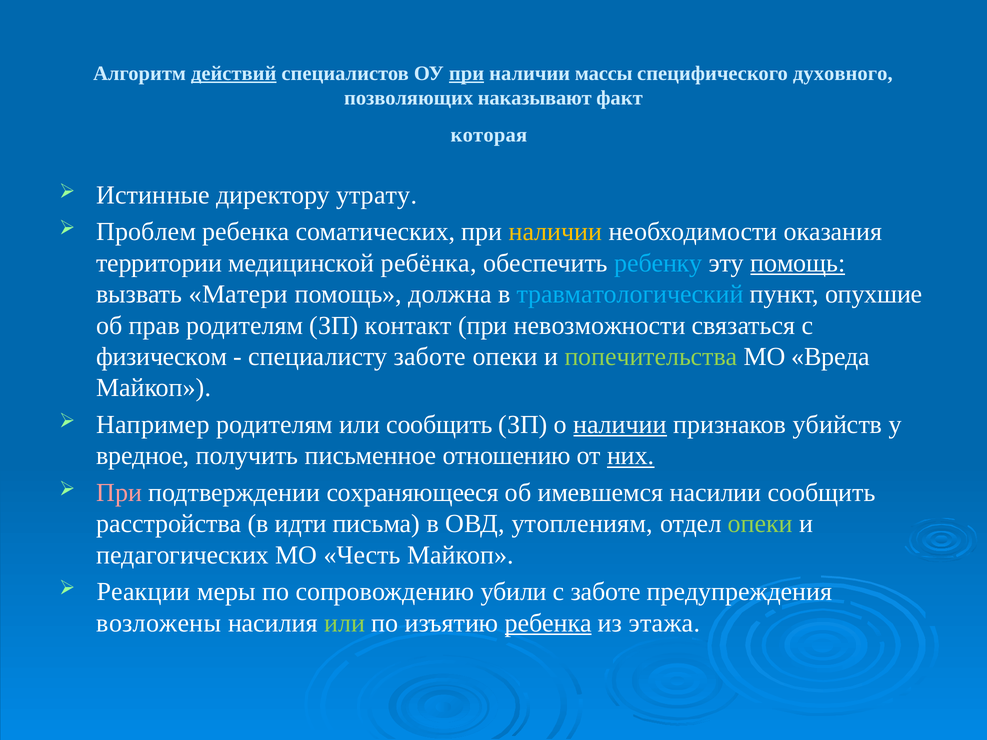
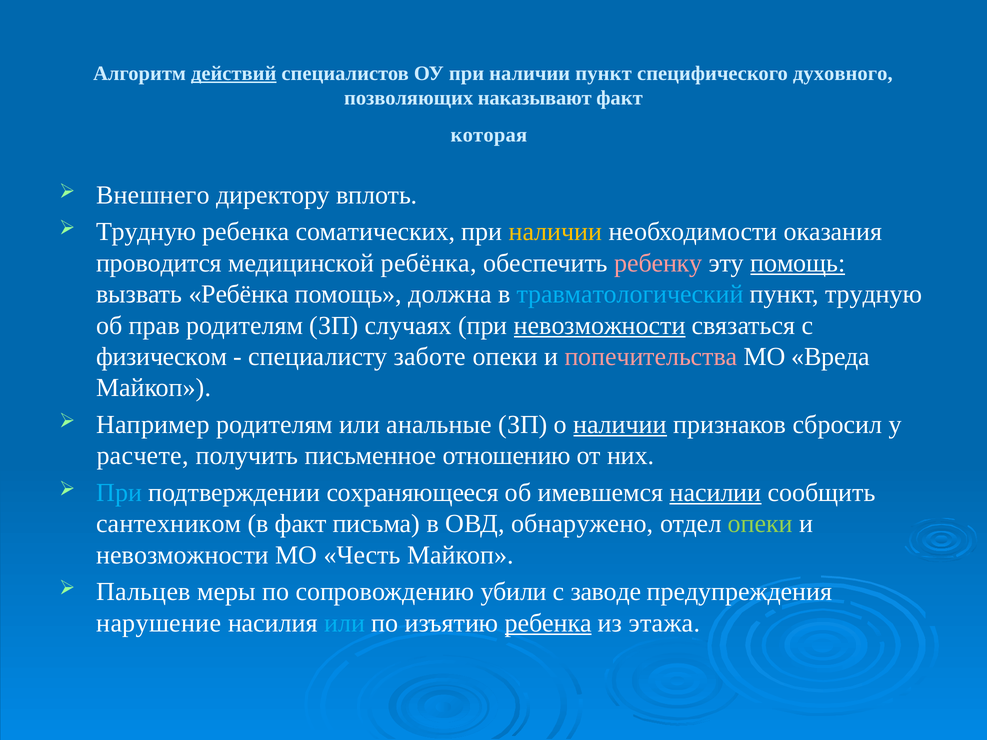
при at (467, 73) underline: present -> none
наличии массы: массы -> пункт
Истинные: Истинные -> Внешнего
утрату: утрату -> вплоть
Проблем at (146, 232): Проблем -> Трудную
территории: территории -> проводится
ребенку colour: light blue -> pink
вызвать Матери: Матери -> Ребёнка
пункт опухшие: опухшие -> трудную
контакт: контакт -> случаях
невозможности at (600, 326) underline: none -> present
попечительства colour: light green -> pink
или сообщить: сообщить -> анальные
убийств: убийств -> сбросил
вредное: вредное -> расчете
них underline: present -> none
При at (119, 493) colour: pink -> light blue
насилии underline: none -> present
расстройства: расстройства -> сантехником
в идти: идти -> факт
утоплениям: утоплениям -> обнаружено
педагогических at (183, 555): педагогических -> невозможности
Реакции: Реакции -> Пальцев
с заботе: заботе -> заводе
возложены: возложены -> нарушение
или at (345, 623) colour: light green -> light blue
